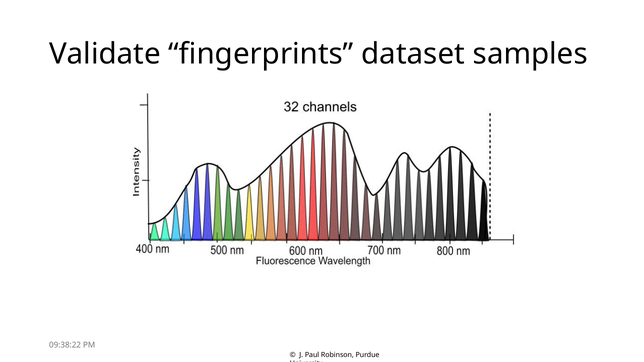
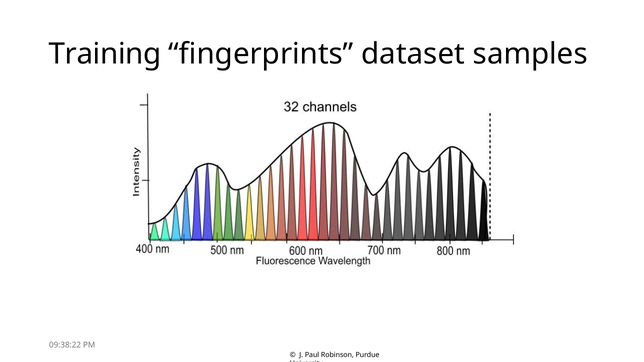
Validate: Validate -> Training
